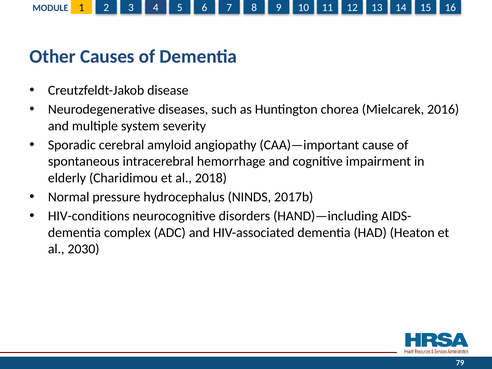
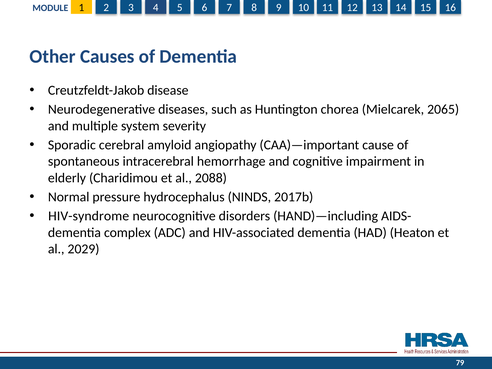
2016: 2016 -> 2065
2018: 2018 -> 2088
HIV-conditions: HIV-conditions -> HIV-syndrome
2030: 2030 -> 2029
